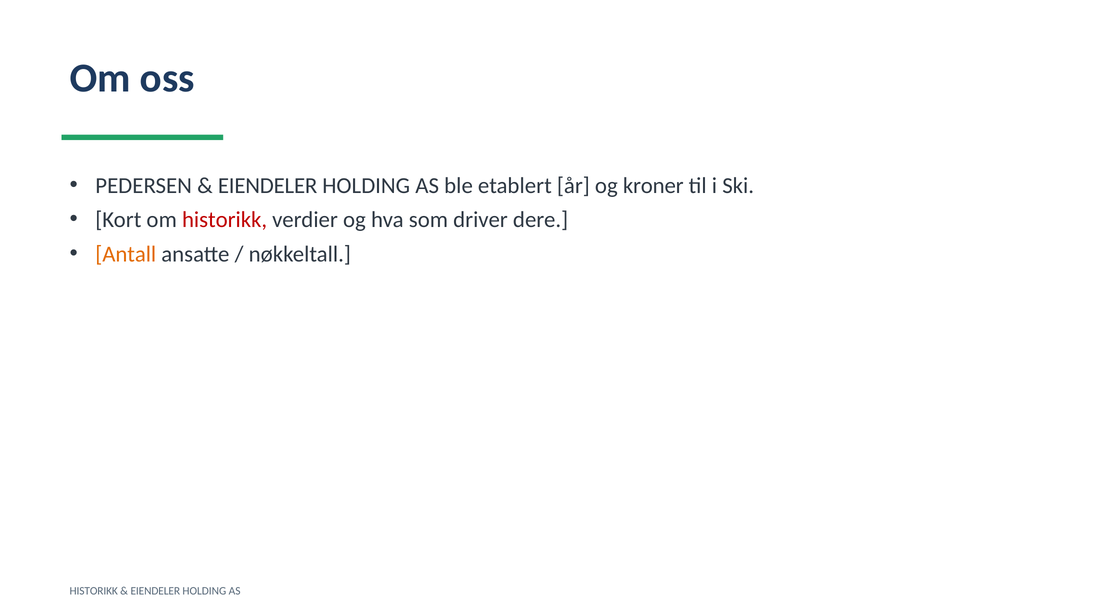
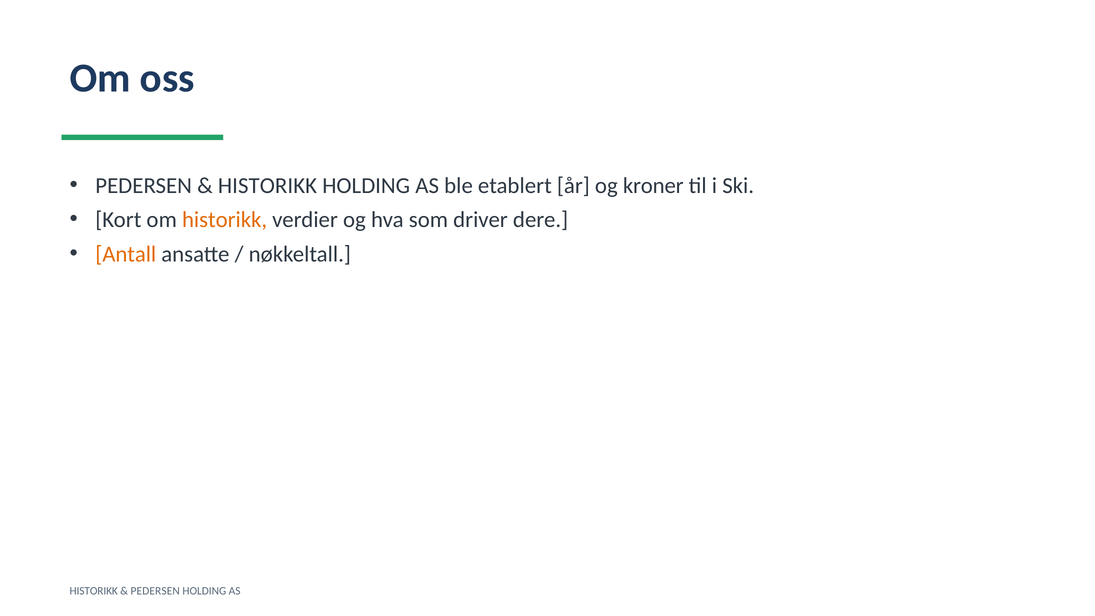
EIENDELER at (268, 185): EIENDELER -> HISTORIKK
historikk at (225, 220) colour: red -> orange
EIENDELER at (155, 591): EIENDELER -> PEDERSEN
